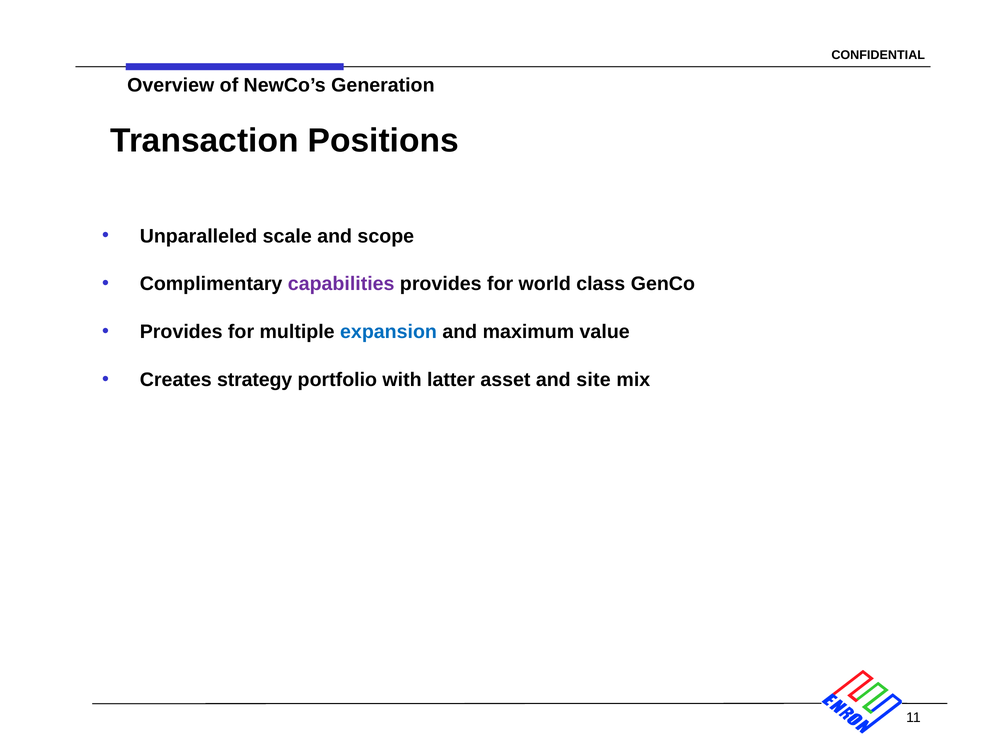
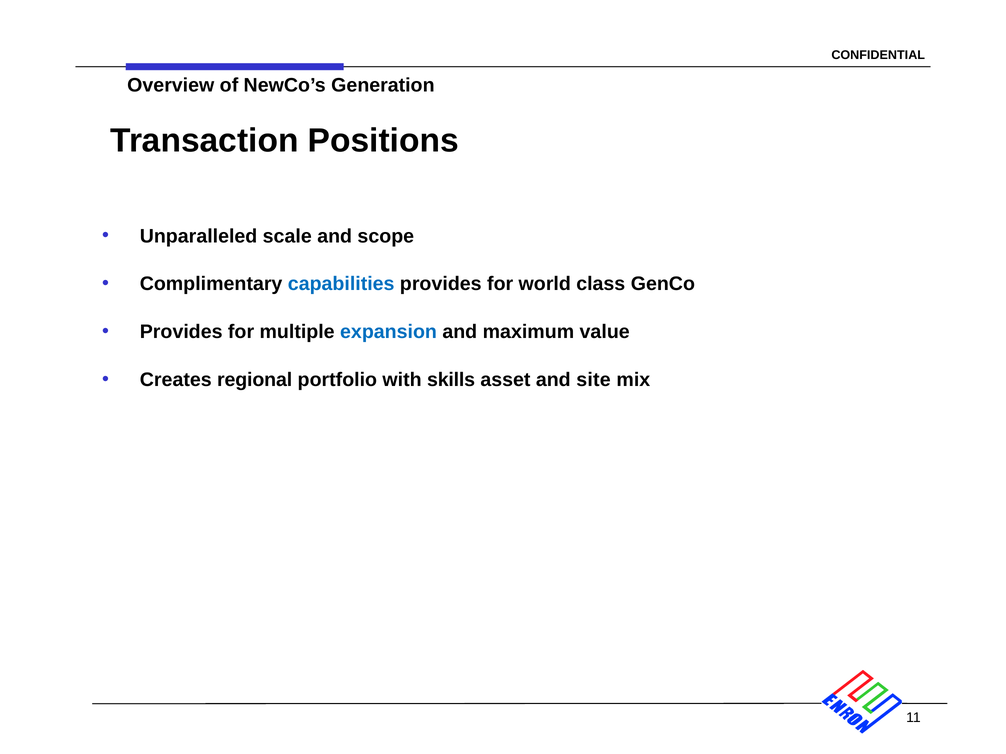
capabilities colour: purple -> blue
strategy: strategy -> regional
latter: latter -> skills
